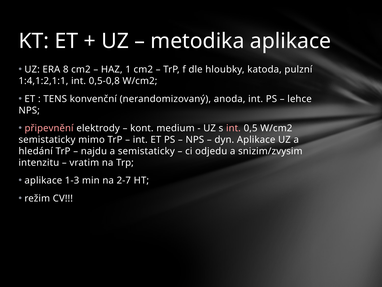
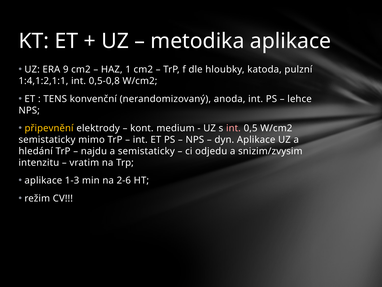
8: 8 -> 9
připevnění colour: pink -> yellow
2-7: 2-7 -> 2-6
